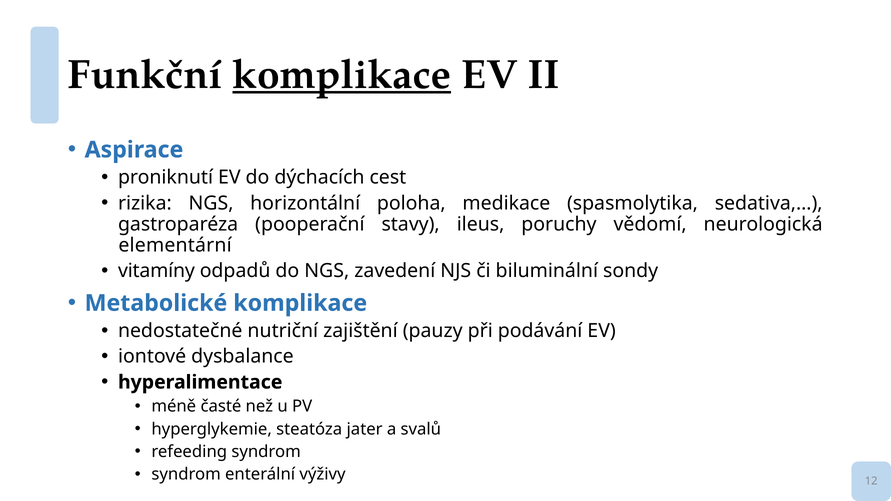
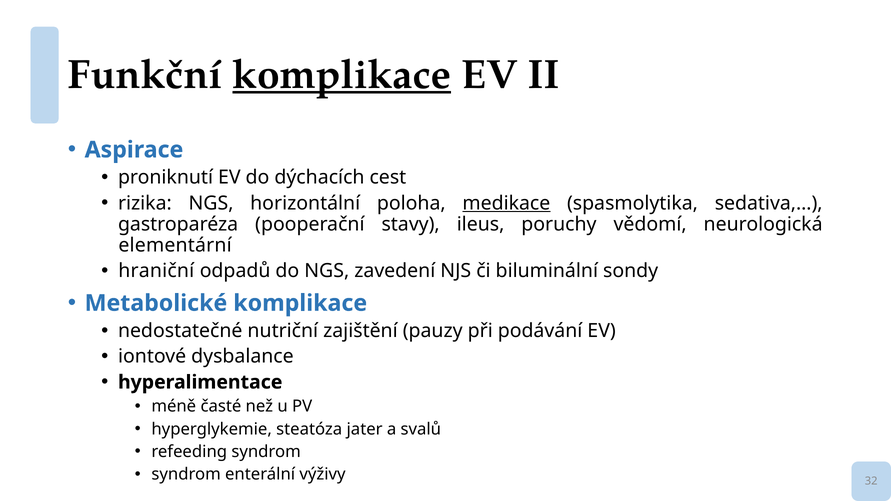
medikace underline: none -> present
vitamíny: vitamíny -> hraniční
12: 12 -> 32
